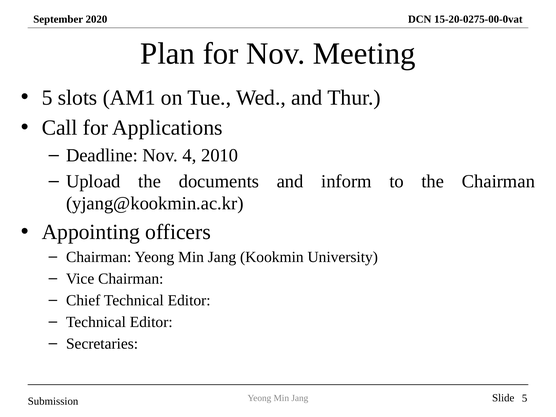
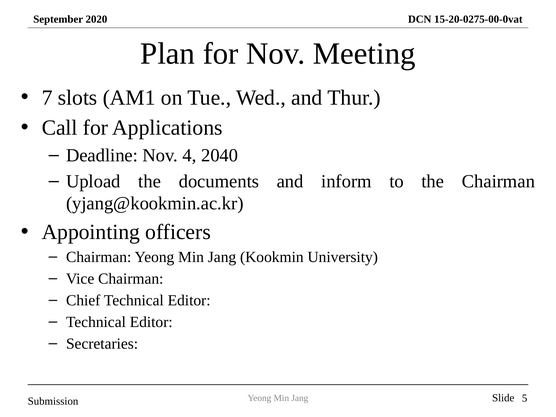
5 at (47, 98): 5 -> 7
2010: 2010 -> 2040
